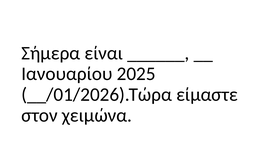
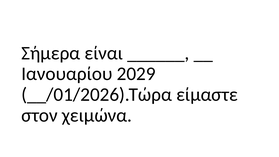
2025: 2025 -> 2029
